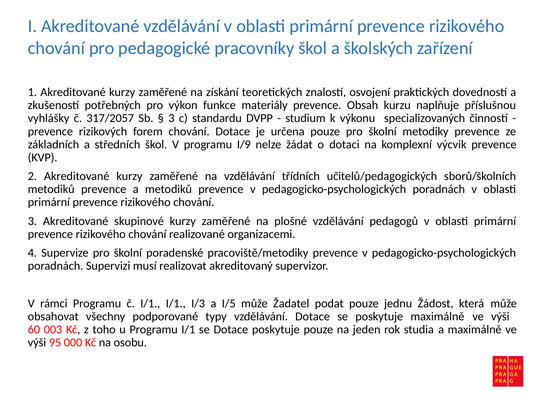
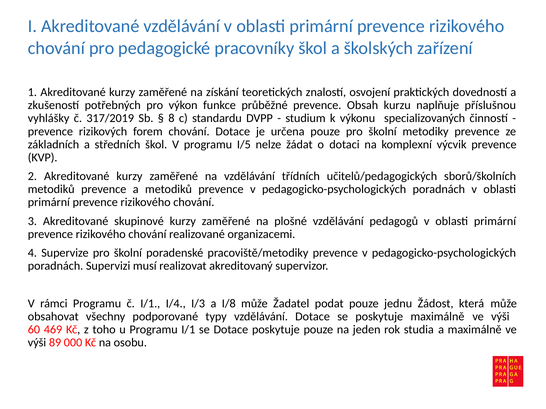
materiály: materiály -> průběžné
317/2057: 317/2057 -> 317/2019
3 at (171, 118): 3 -> 8
I/9: I/9 -> I/5
I/1 I/1: I/1 -> I/4
I/5: I/5 -> I/8
003: 003 -> 469
95: 95 -> 89
